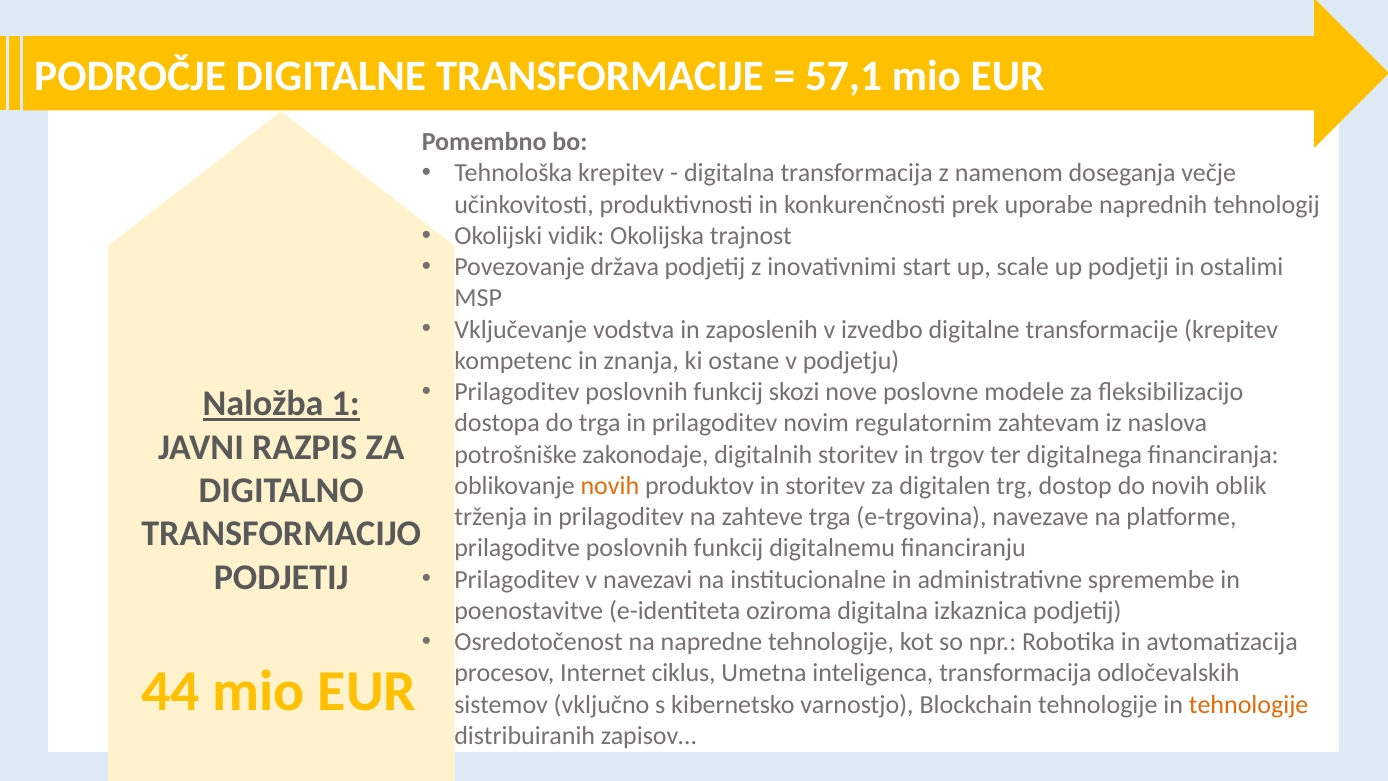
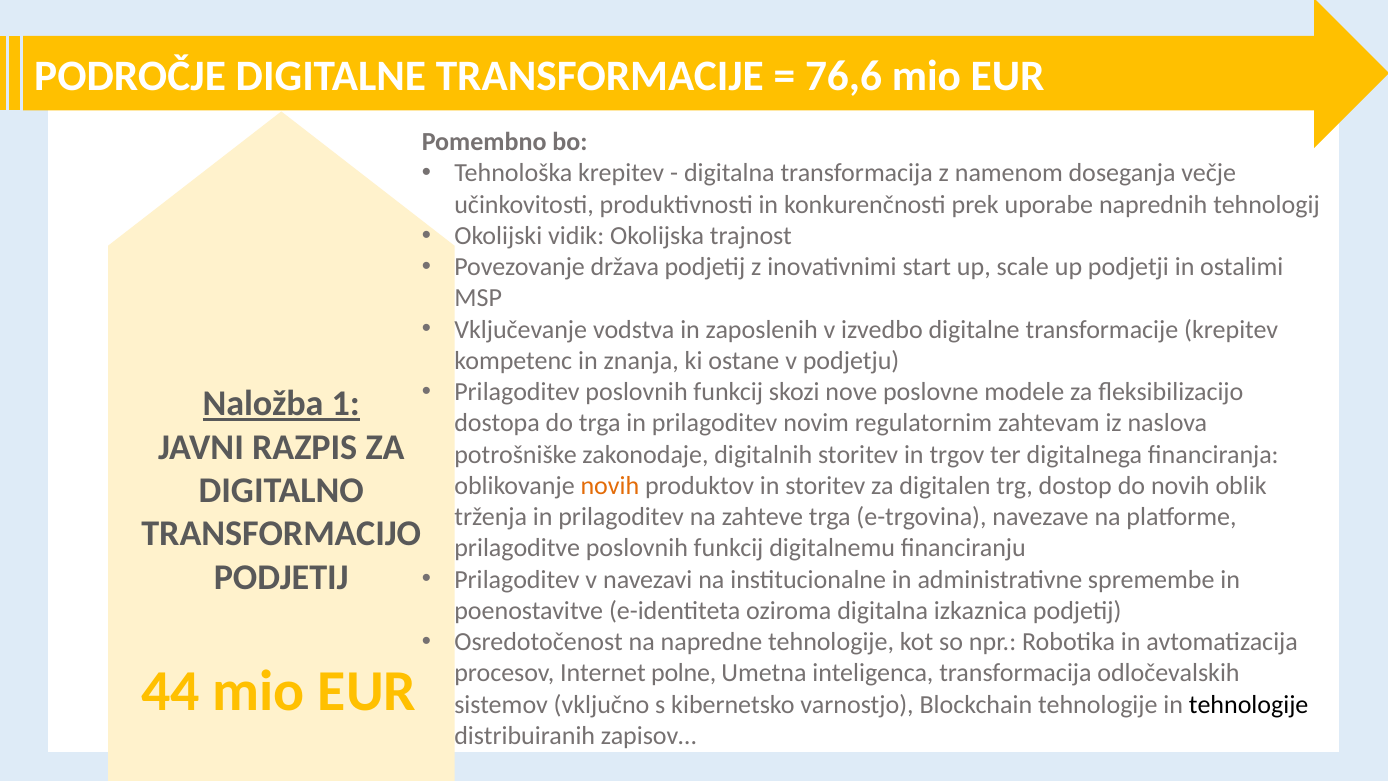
57,1: 57,1 -> 76,6
ciklus: ciklus -> polne
tehnologije at (1249, 704) colour: orange -> black
